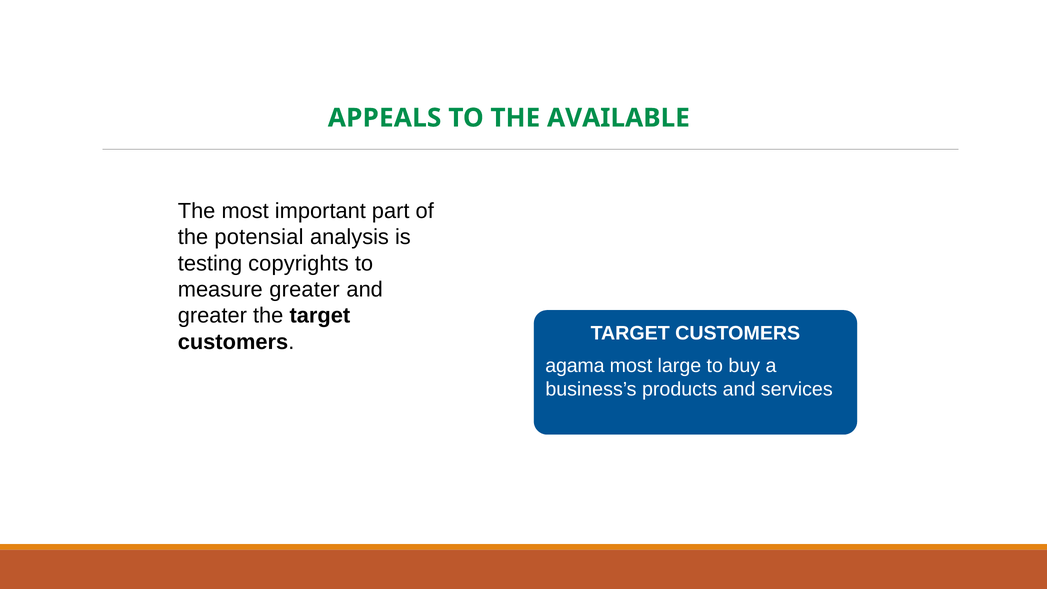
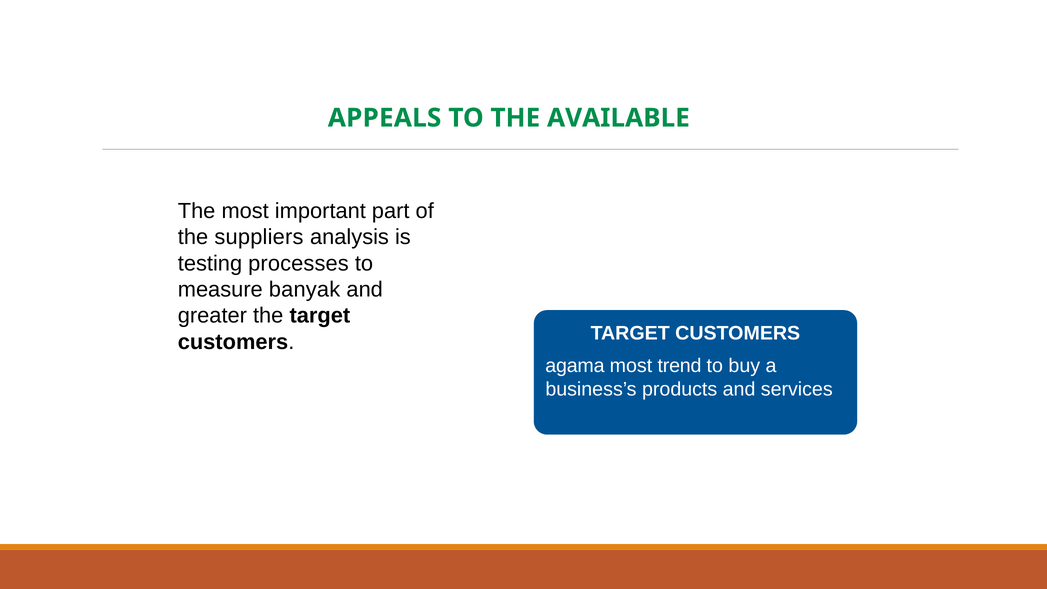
potensial: potensial -> suppliers
copyrights: copyrights -> processes
measure greater: greater -> banyak
large: large -> trend
